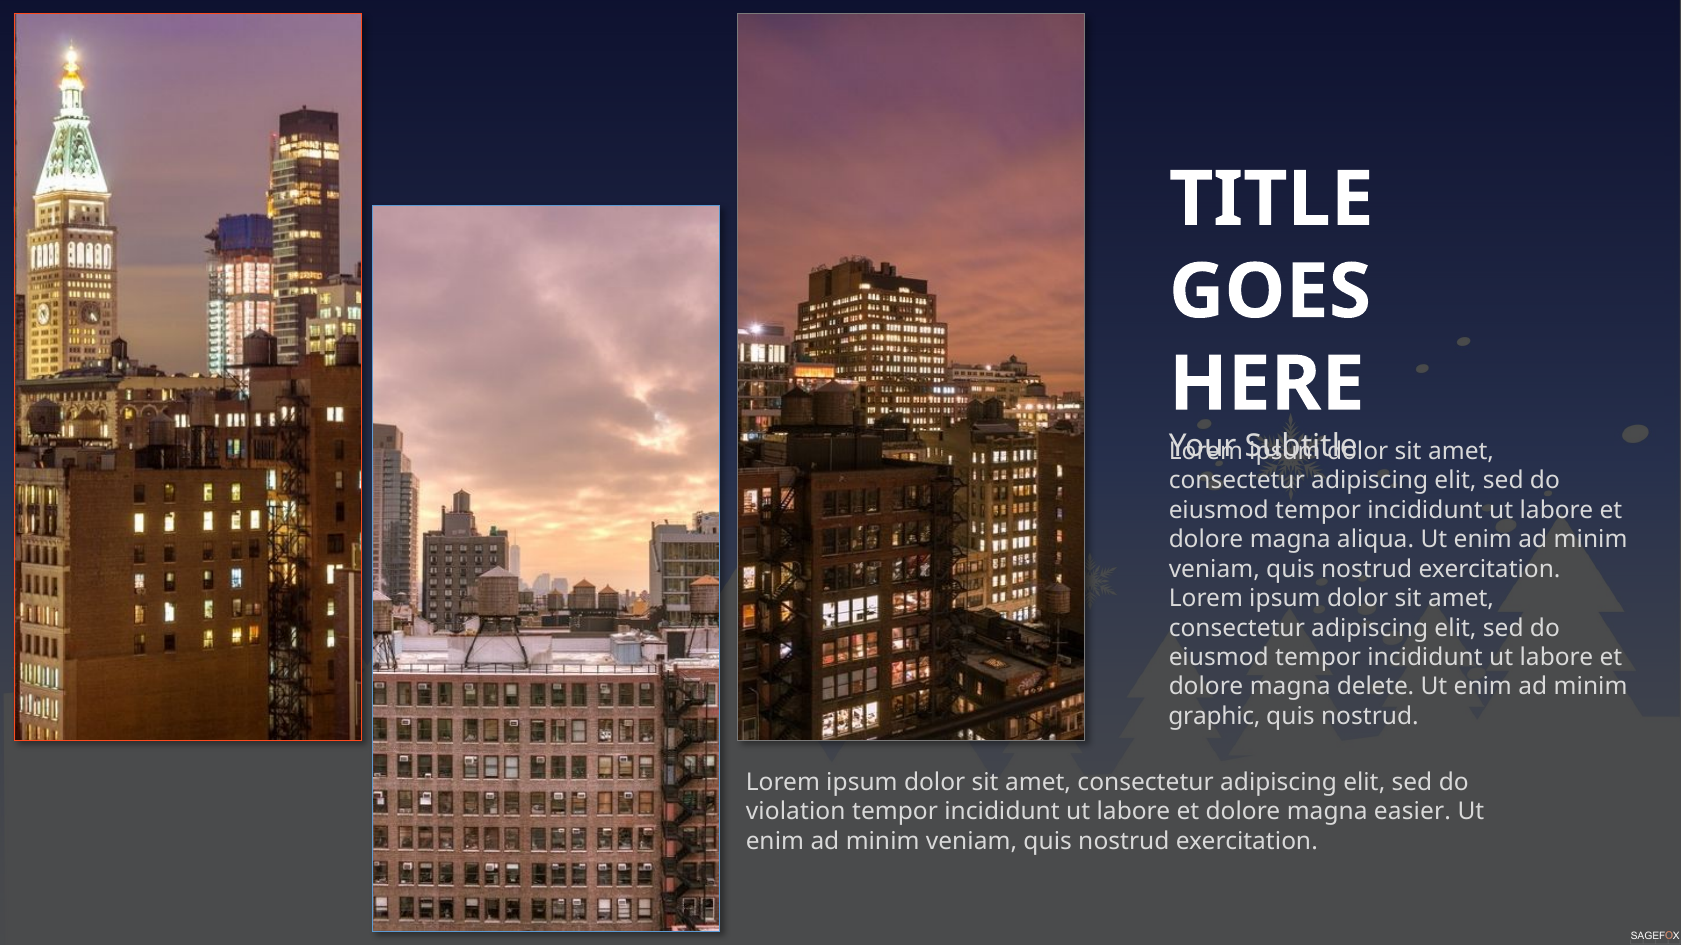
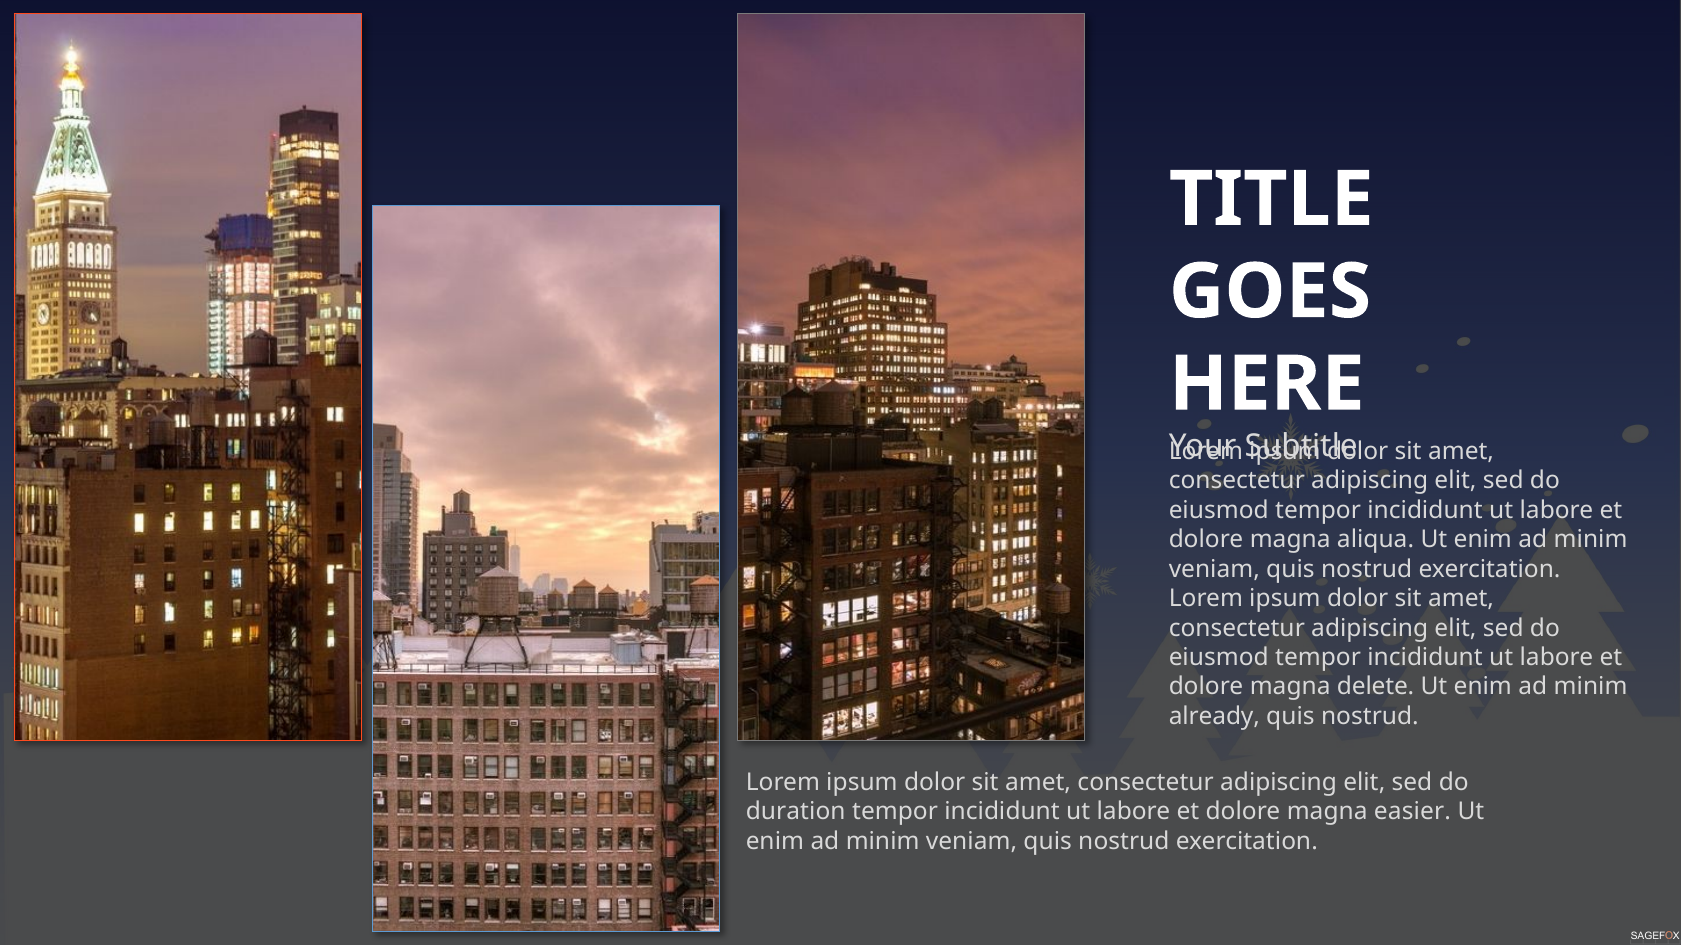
graphic: graphic -> already
violation: violation -> duration
